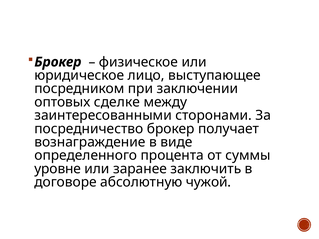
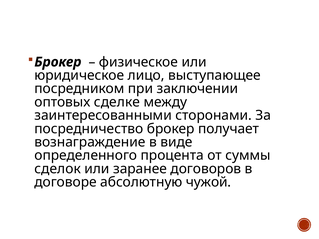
уровне: уровне -> сделок
заключить: заключить -> договоров
